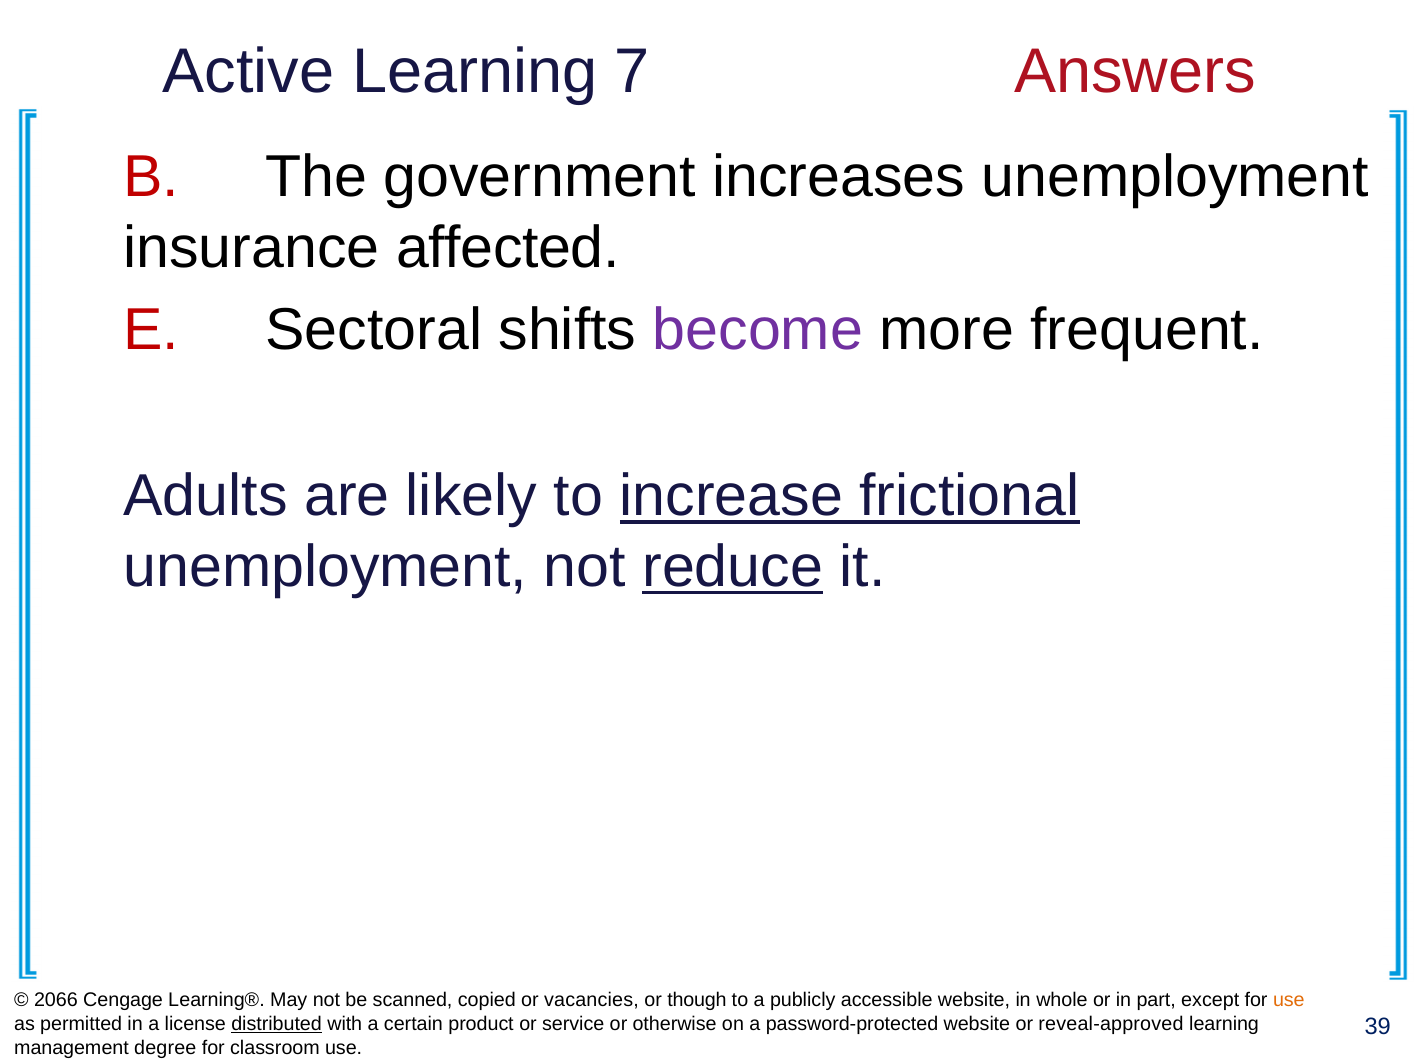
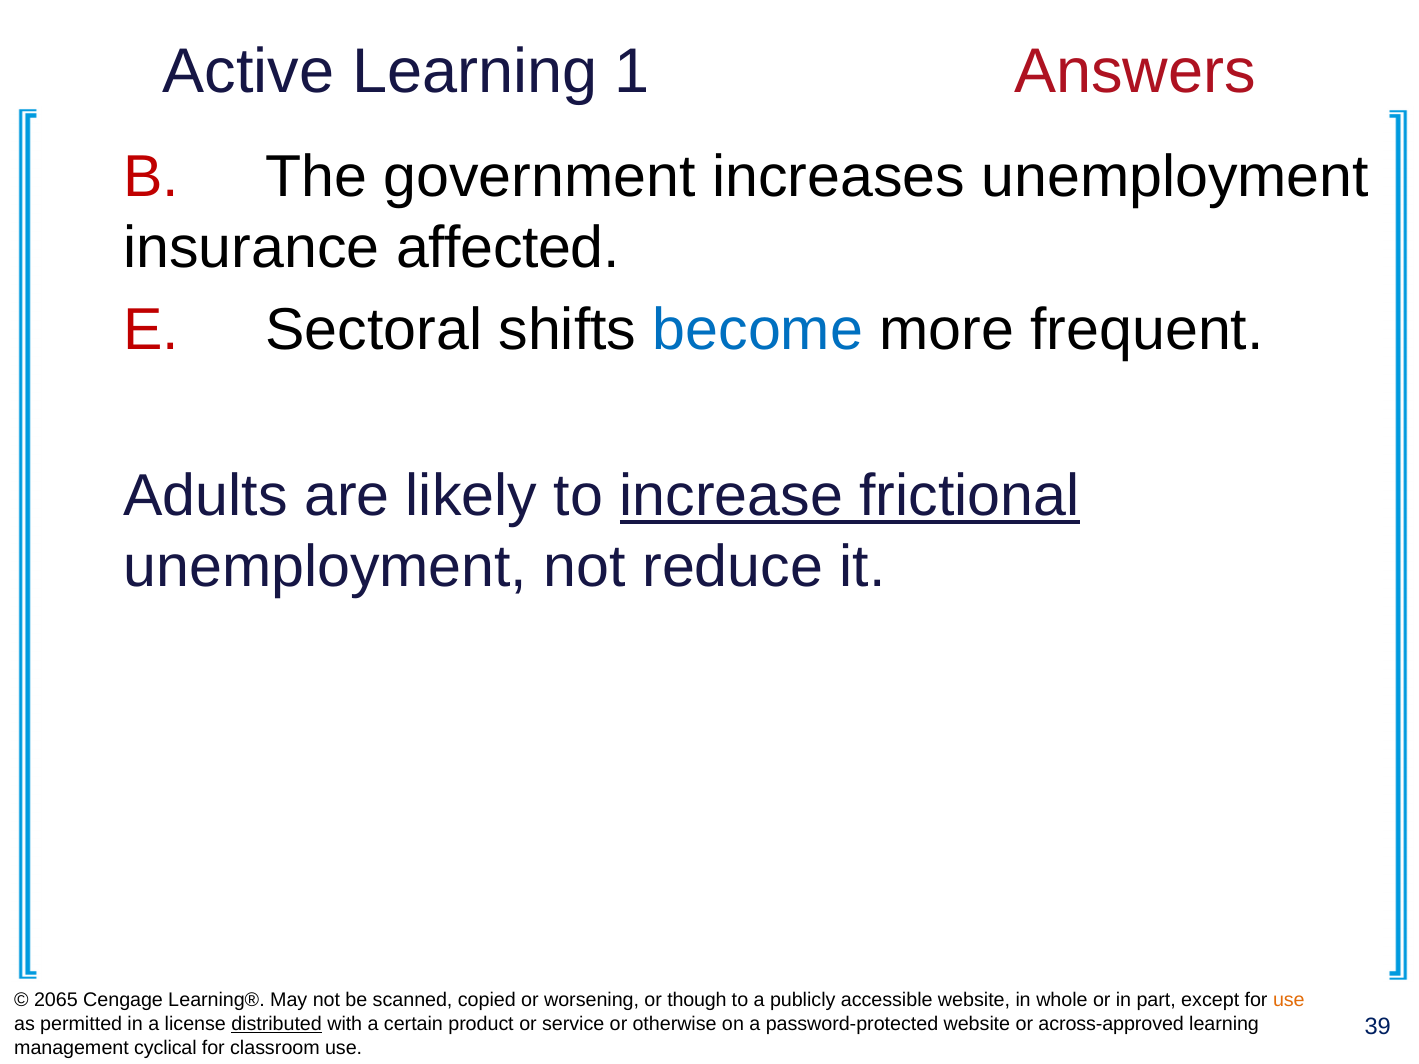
7: 7 -> 1
become colour: purple -> blue
reduce underline: present -> none
2066: 2066 -> 2065
vacancies: vacancies -> worsening
reveal-approved: reveal-approved -> across-approved
degree: degree -> cyclical
